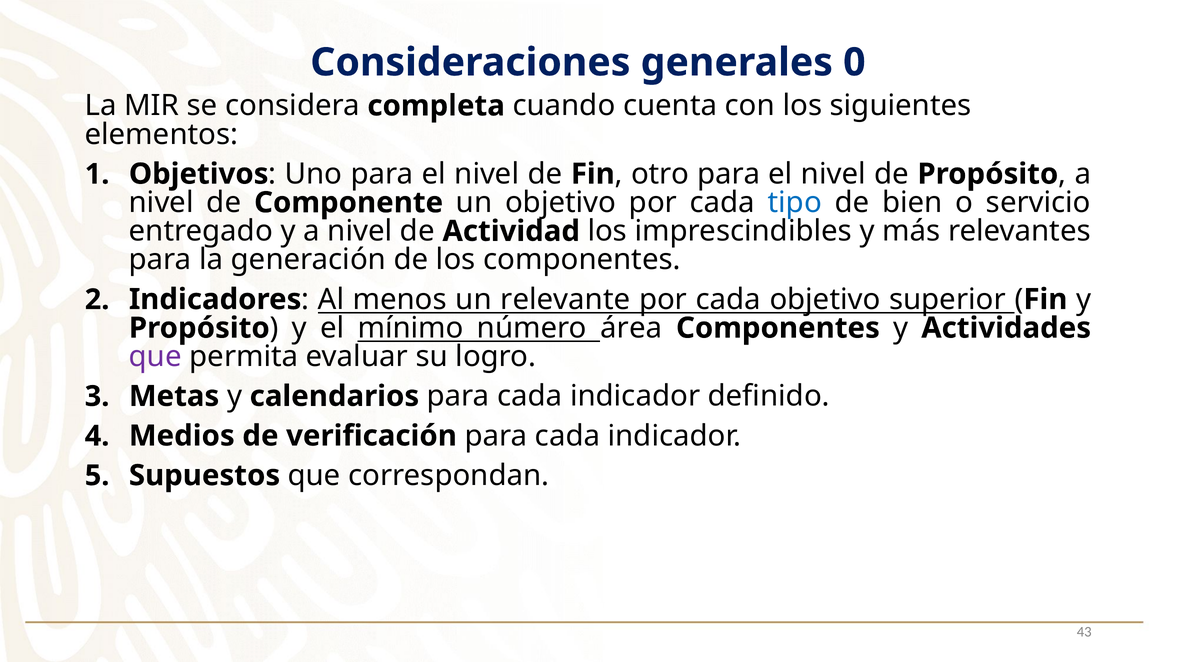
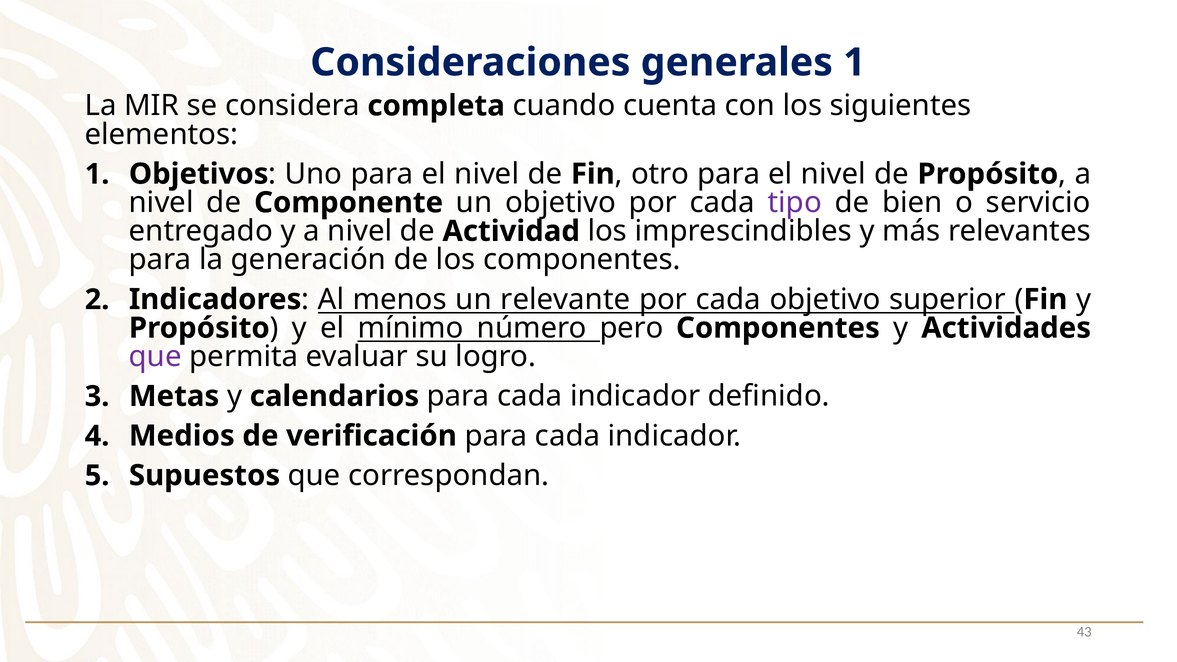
generales 0: 0 -> 1
tipo colour: blue -> purple
área: área -> pero
